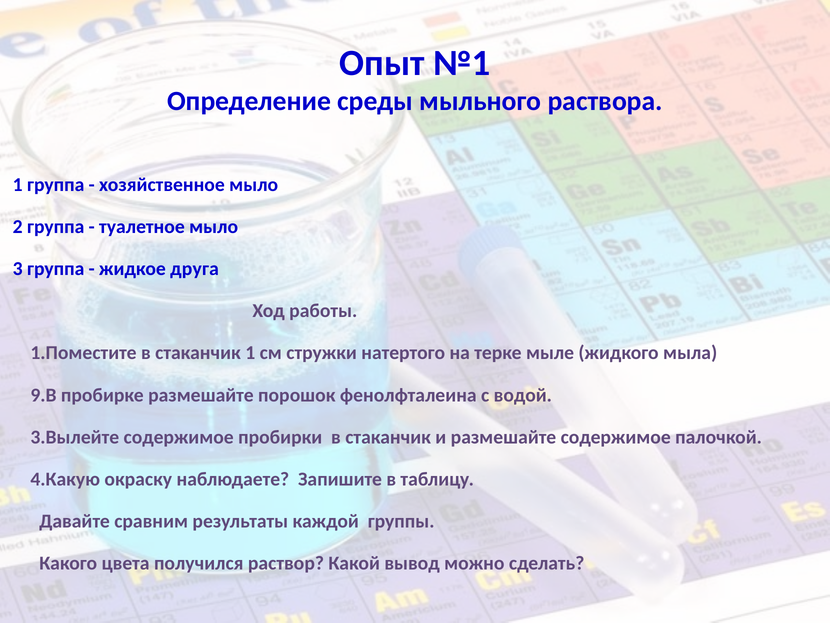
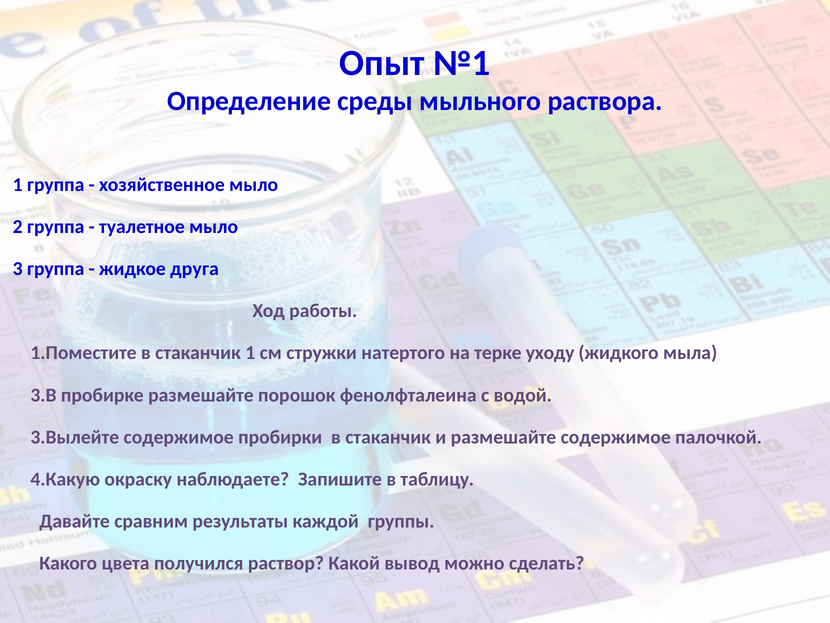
мыле: мыле -> уходу
9.В: 9.В -> 3.В
